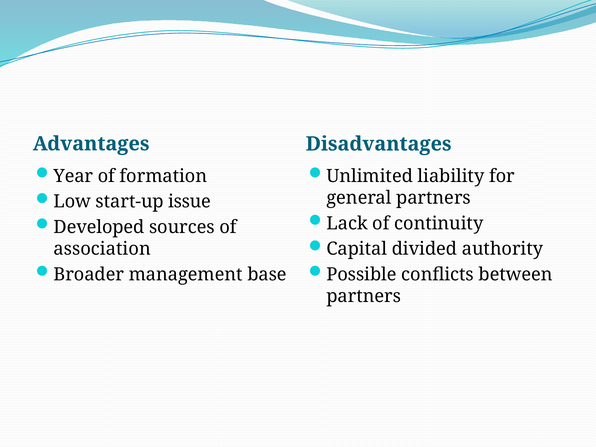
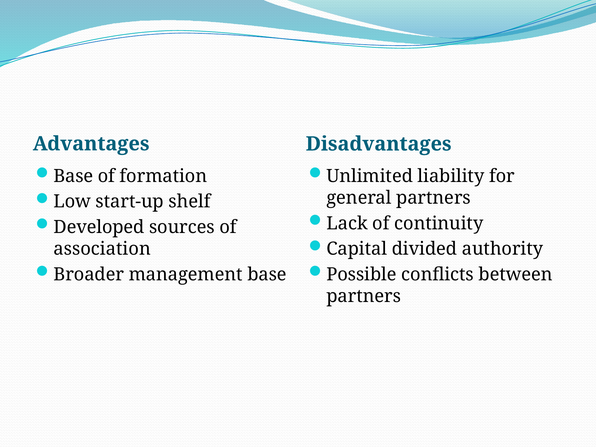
Year at (73, 176): Year -> Base
issue: issue -> shelf
